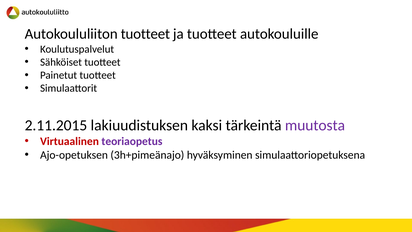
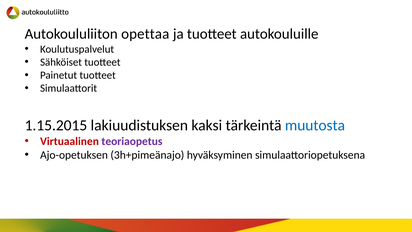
Autokoululiiton tuotteet: tuotteet -> opettaa
2.11.2015: 2.11.2015 -> 1.15.2015
muutosta colour: purple -> blue
